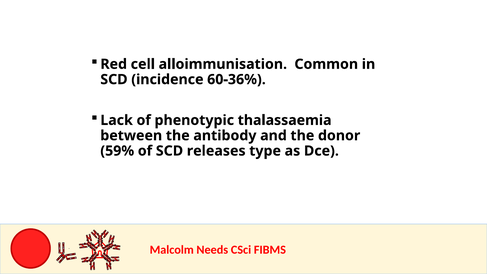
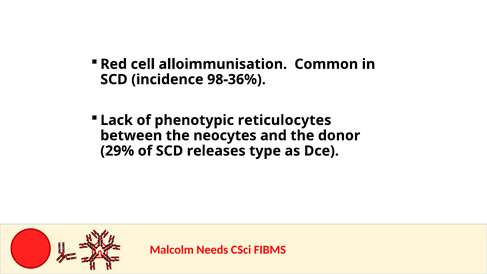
60-36%: 60-36% -> 98-36%
thalassaemia: thalassaemia -> reticulocytes
antibody: antibody -> neocytes
59%: 59% -> 29%
